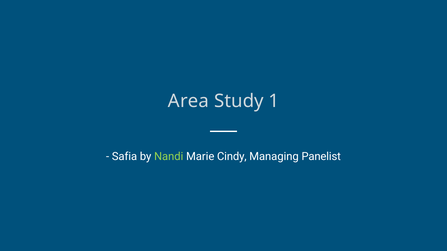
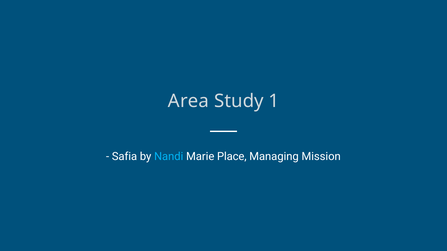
Nandi colour: light green -> light blue
Cindy: Cindy -> Place
Panelist: Panelist -> Mission
